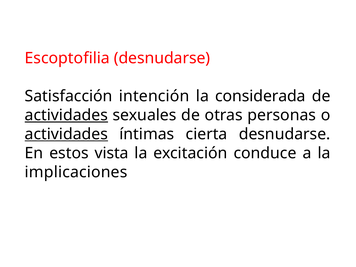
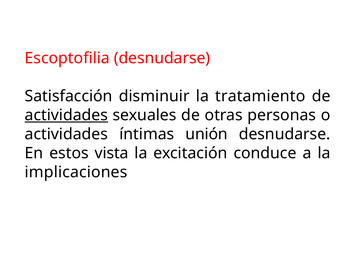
intención: intención -> disminuir
considerada: considerada -> tratamiento
actividades at (66, 134) underline: present -> none
cierta: cierta -> unión
